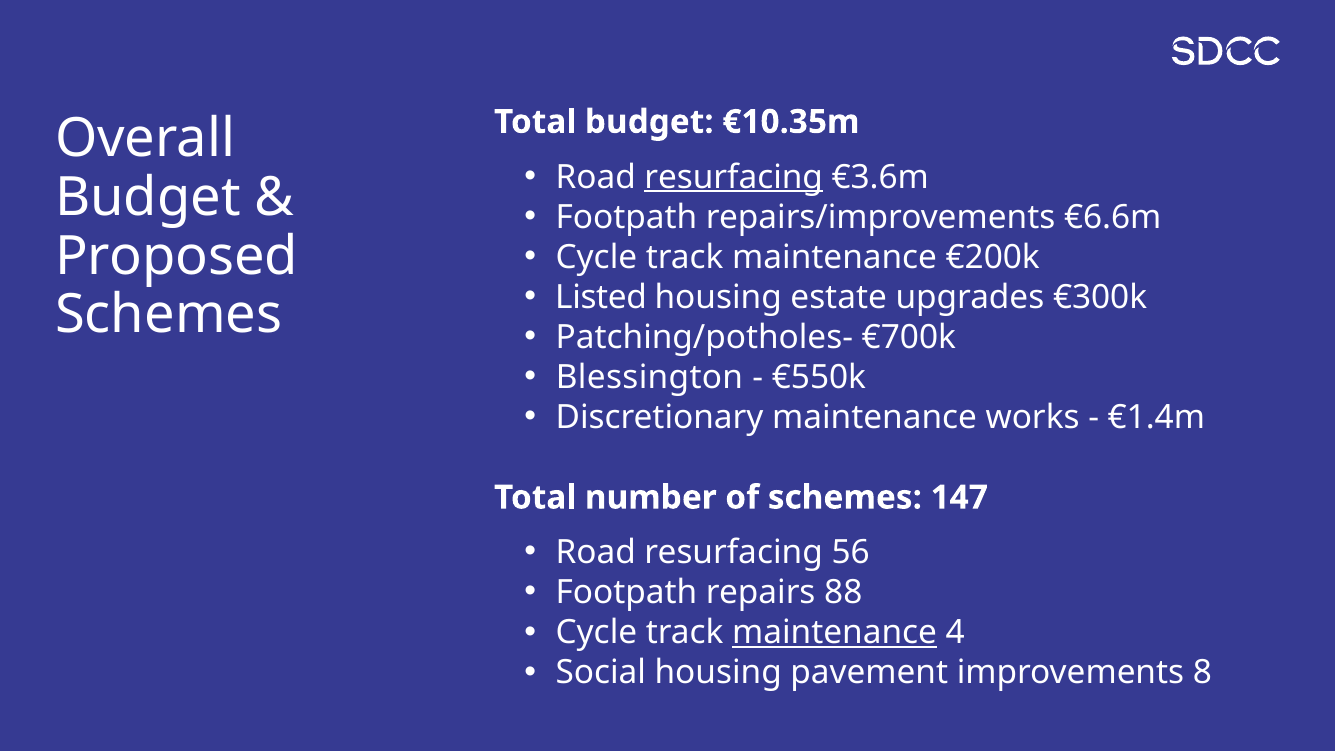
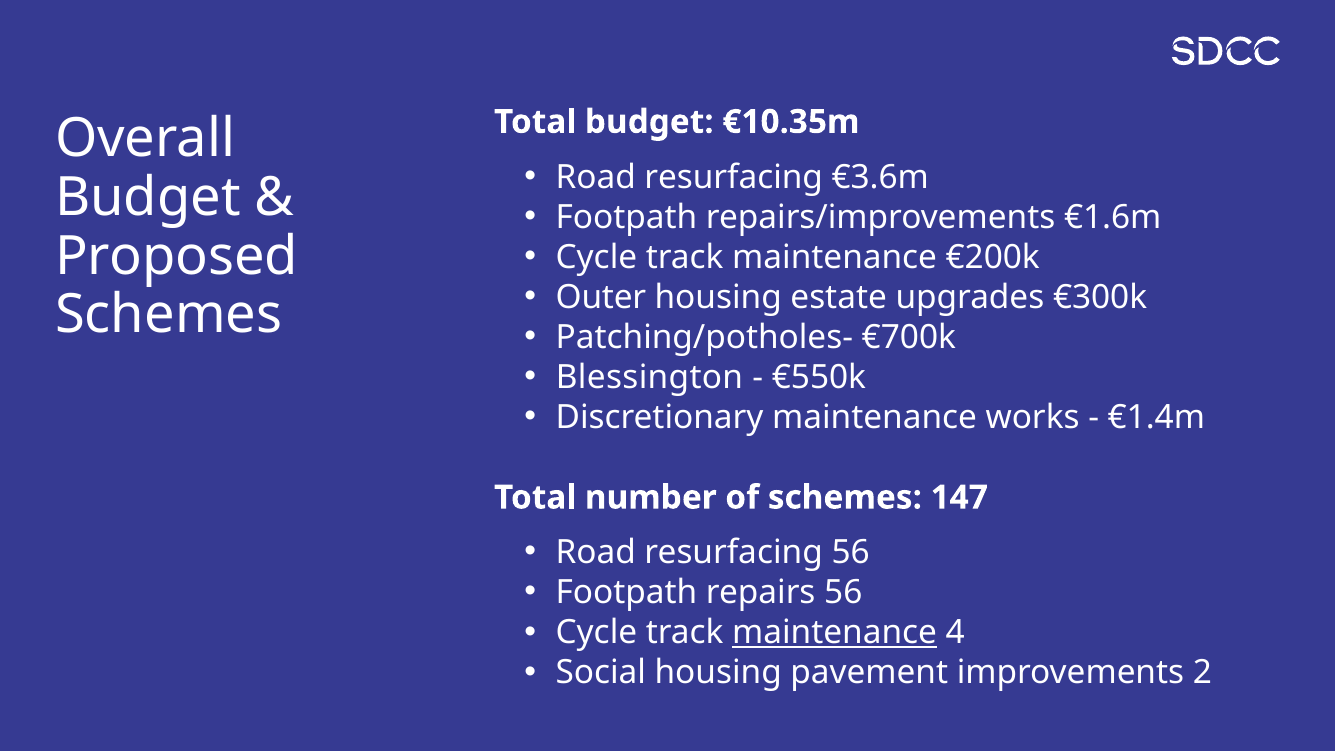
resurfacing at (734, 177) underline: present -> none
€6.6m: €6.6m -> €1.6m
Listed: Listed -> Outer
repairs 88: 88 -> 56
8: 8 -> 2
